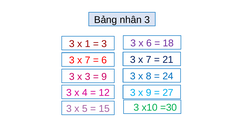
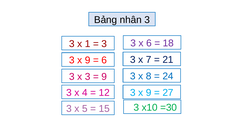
7 at (88, 60): 7 -> 9
